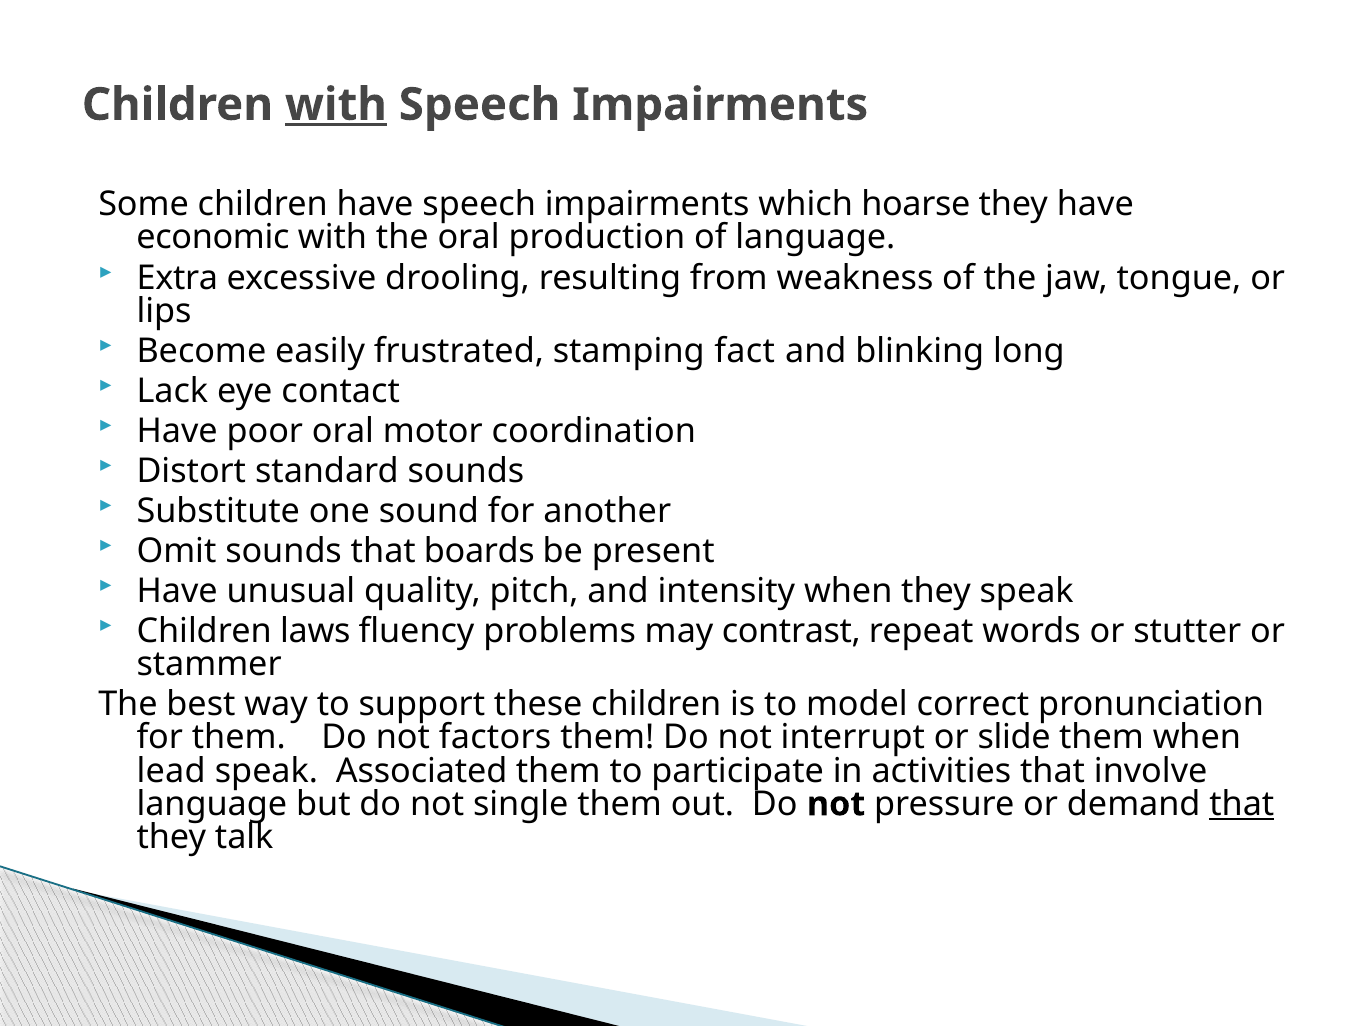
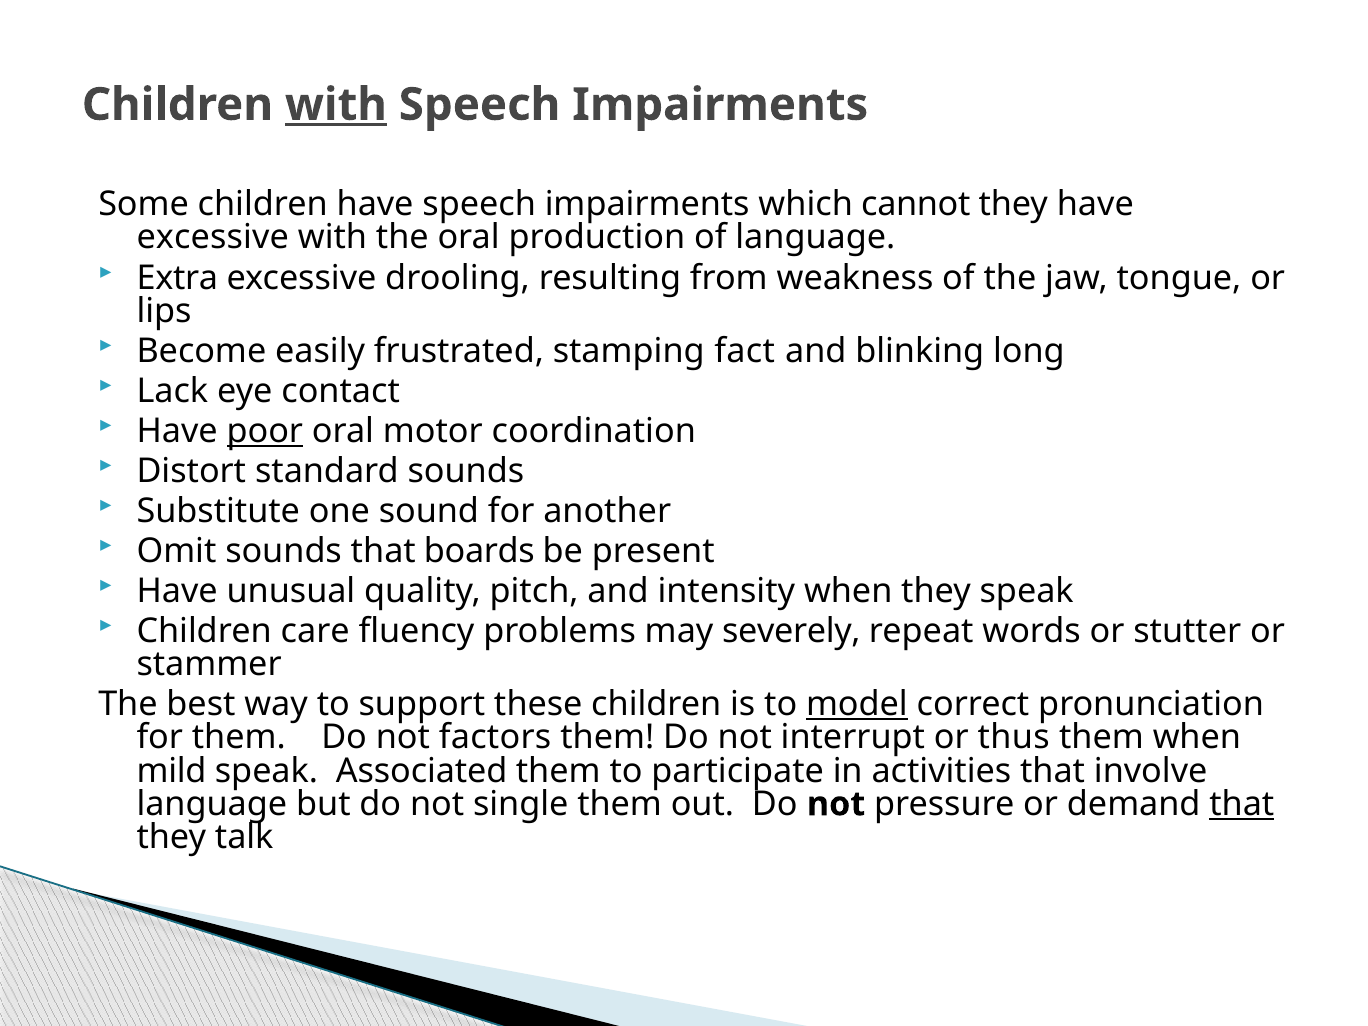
hoarse: hoarse -> cannot
economic at (213, 238): economic -> excessive
poor underline: none -> present
laws: laws -> care
contrast: contrast -> severely
model underline: none -> present
slide: slide -> thus
lead: lead -> mild
